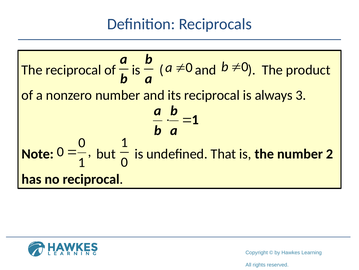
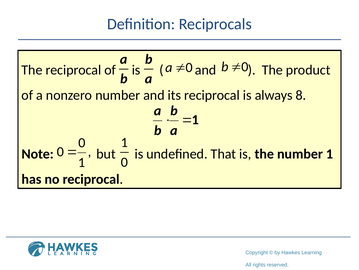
3: 3 -> 8
number 2: 2 -> 1
